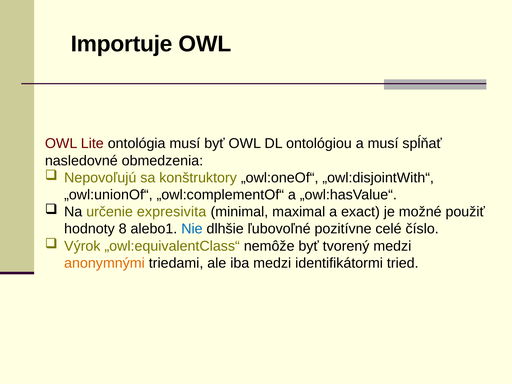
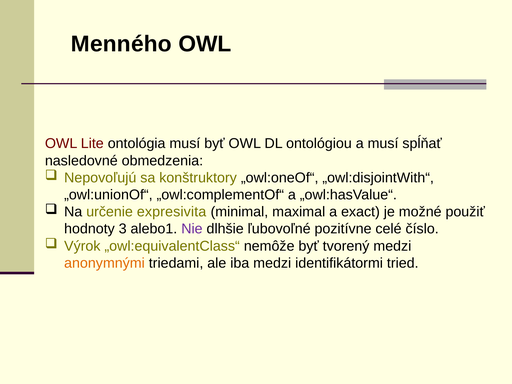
Importuje: Importuje -> Menného
8: 8 -> 3
Nie colour: blue -> purple
